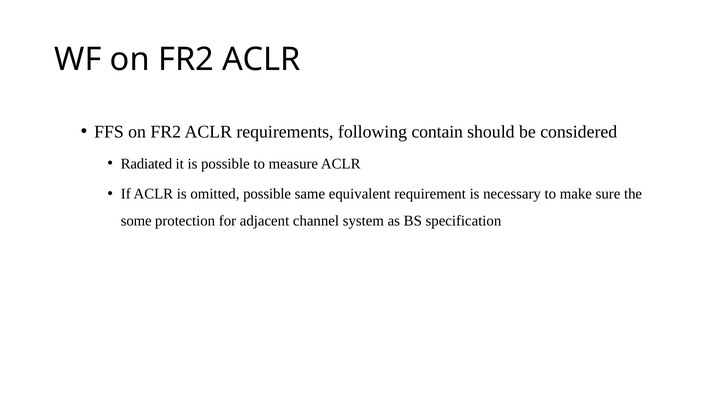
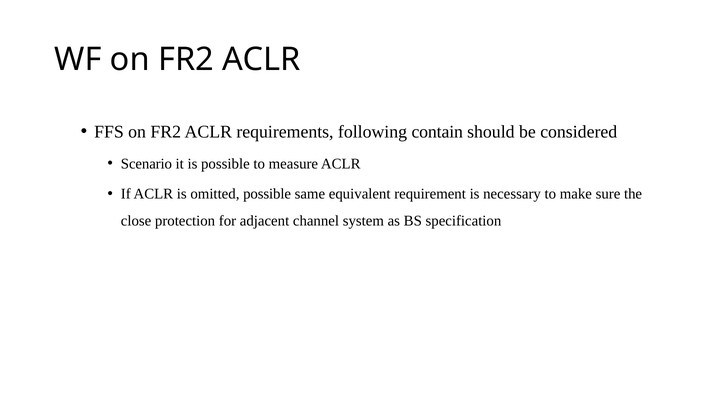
Radiated: Radiated -> Scenario
some: some -> close
